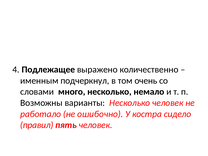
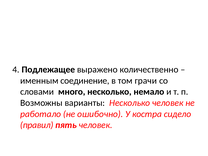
подчеркнул: подчеркнул -> соединение
очень: очень -> грачи
